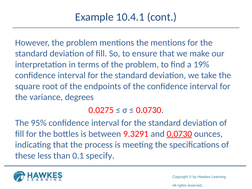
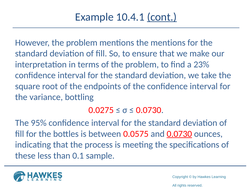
cont underline: none -> present
19%: 19% -> 23%
degrees: degrees -> bottling
9.3291: 9.3291 -> 0.0575
specify: specify -> sample
